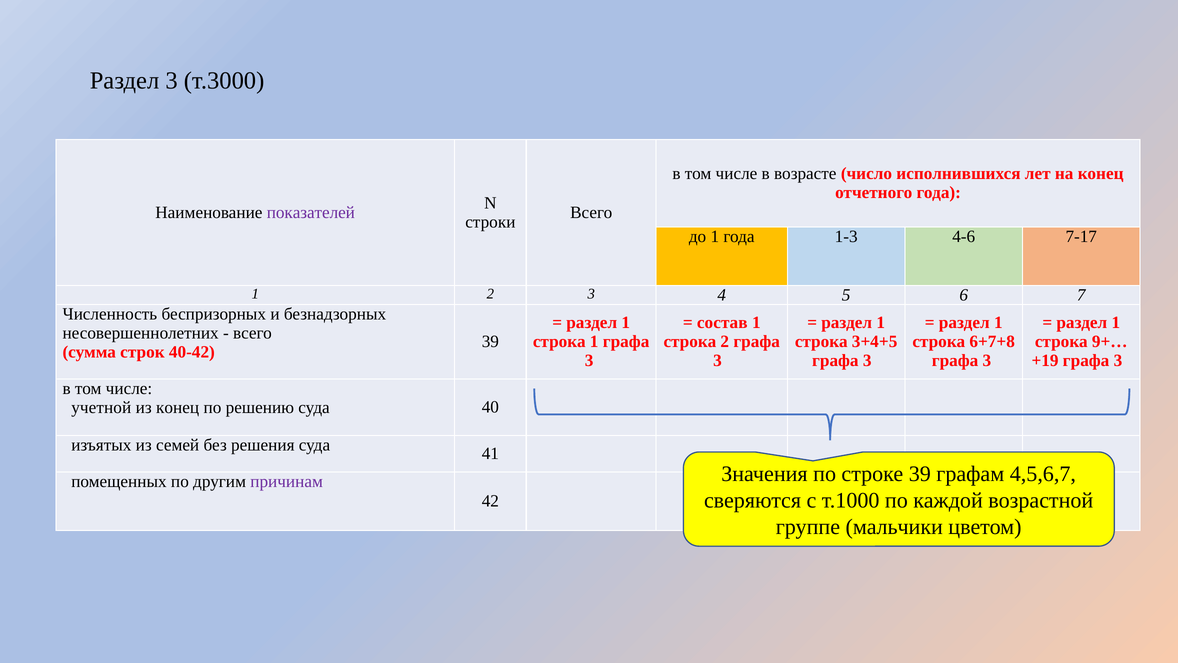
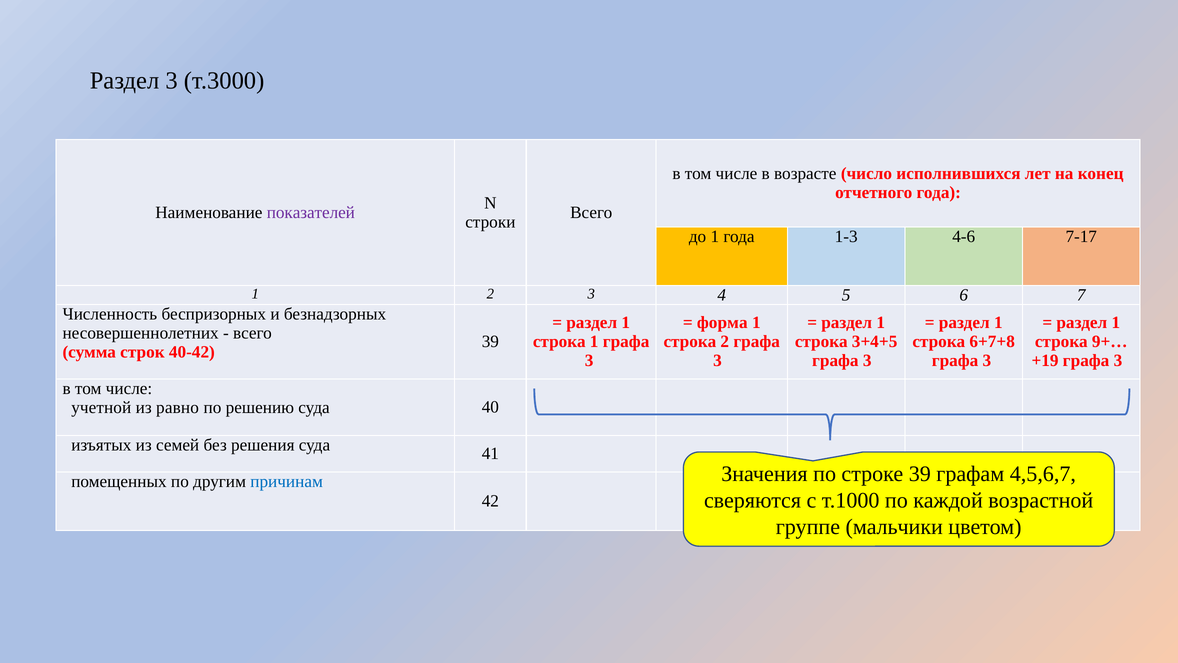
состав: состав -> форма
из конец: конец -> равно
причинам colour: purple -> blue
